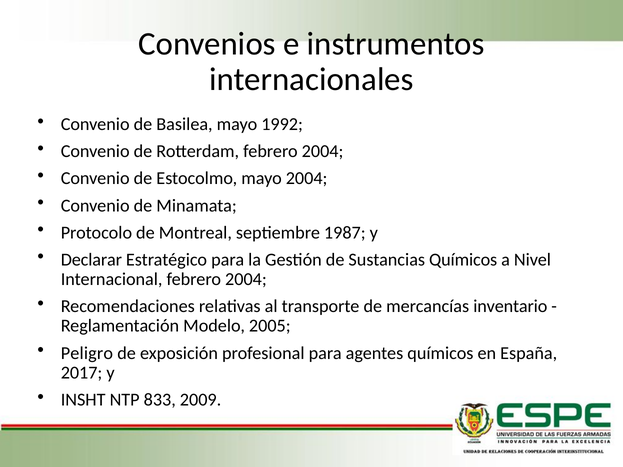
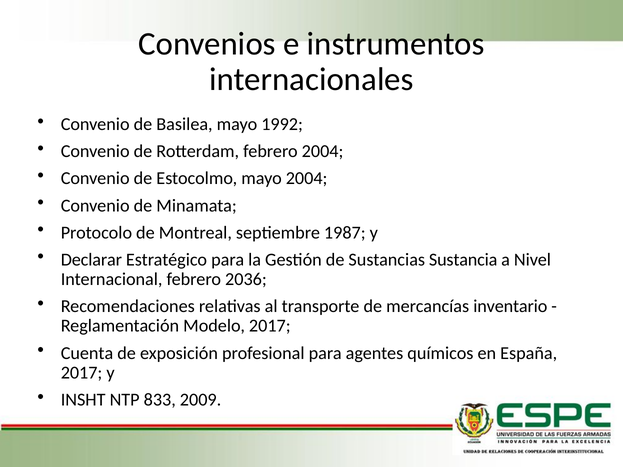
Sustancias Químicos: Químicos -> Sustancia
Internacional febrero 2004: 2004 -> 2036
Modelo 2005: 2005 -> 2017
Peligro: Peligro -> Cuenta
